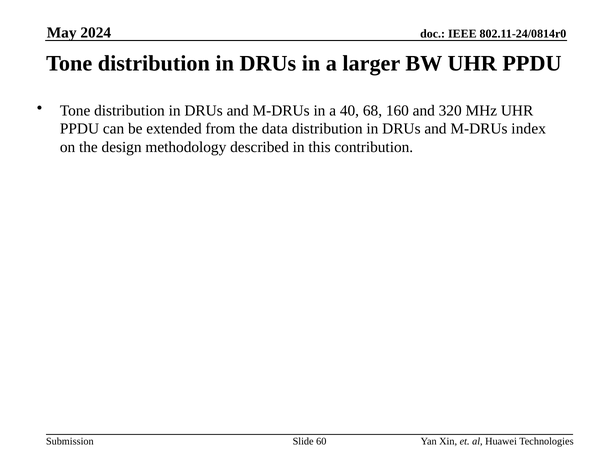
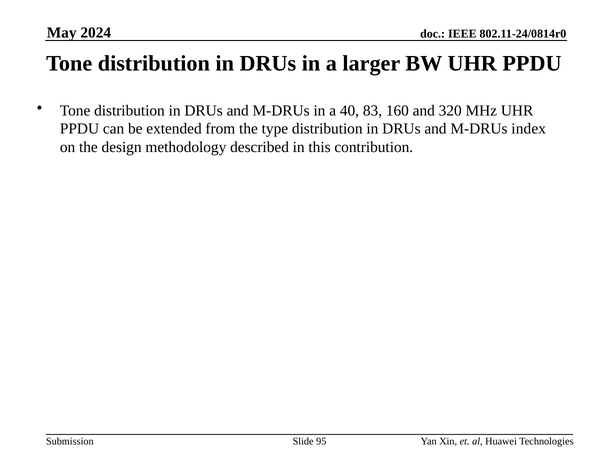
68: 68 -> 83
data: data -> type
60: 60 -> 95
